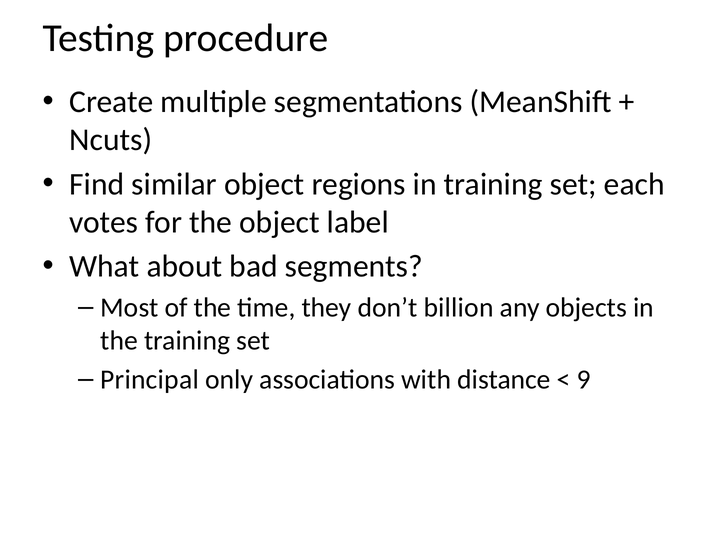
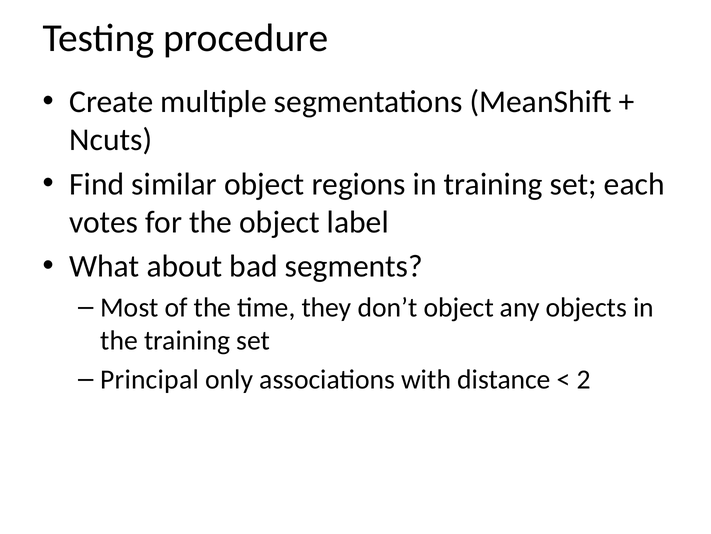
don’t billion: billion -> object
9: 9 -> 2
